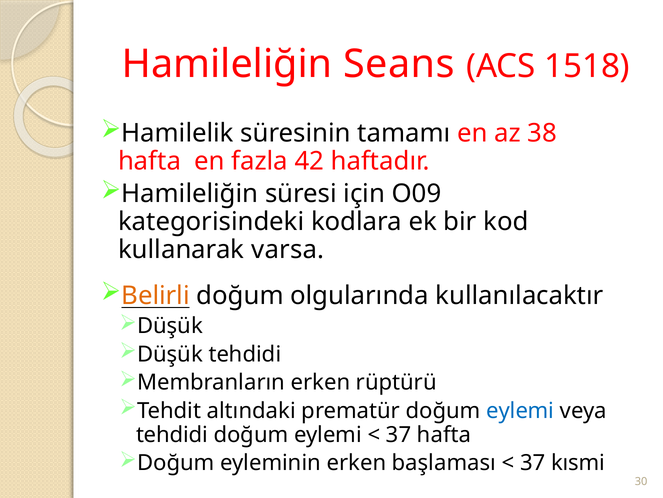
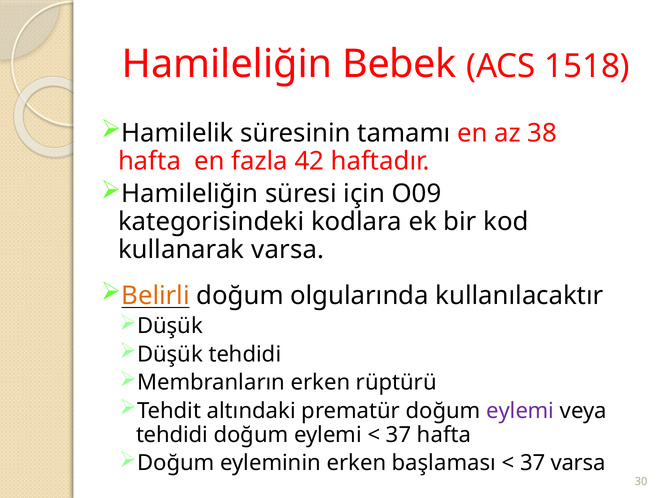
Seans: Seans -> Bebek
eylemi at (520, 410) colour: blue -> purple
37 kısmi: kısmi -> varsa
